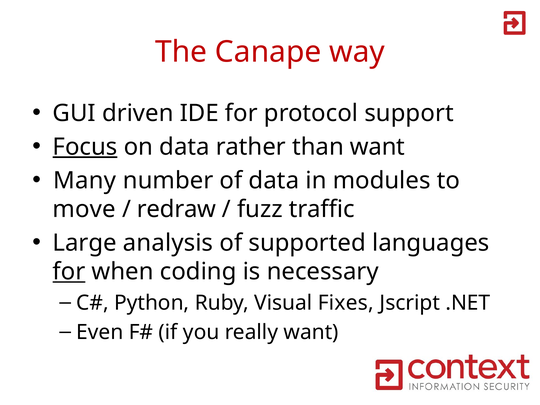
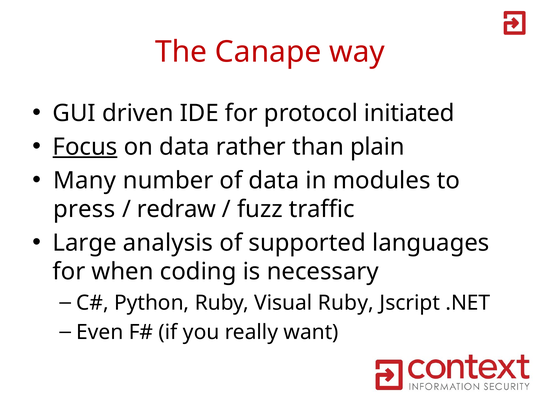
support: support -> initiated
than want: want -> plain
move: move -> press
for at (69, 272) underline: present -> none
Visual Fixes: Fixes -> Ruby
